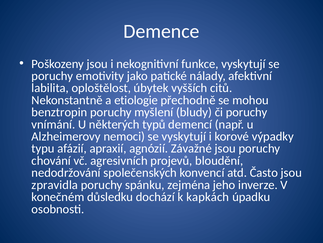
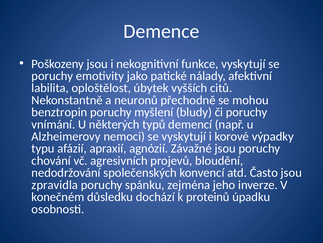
etiologie: etiologie -> neuronů
kapkách: kapkách -> proteinů
